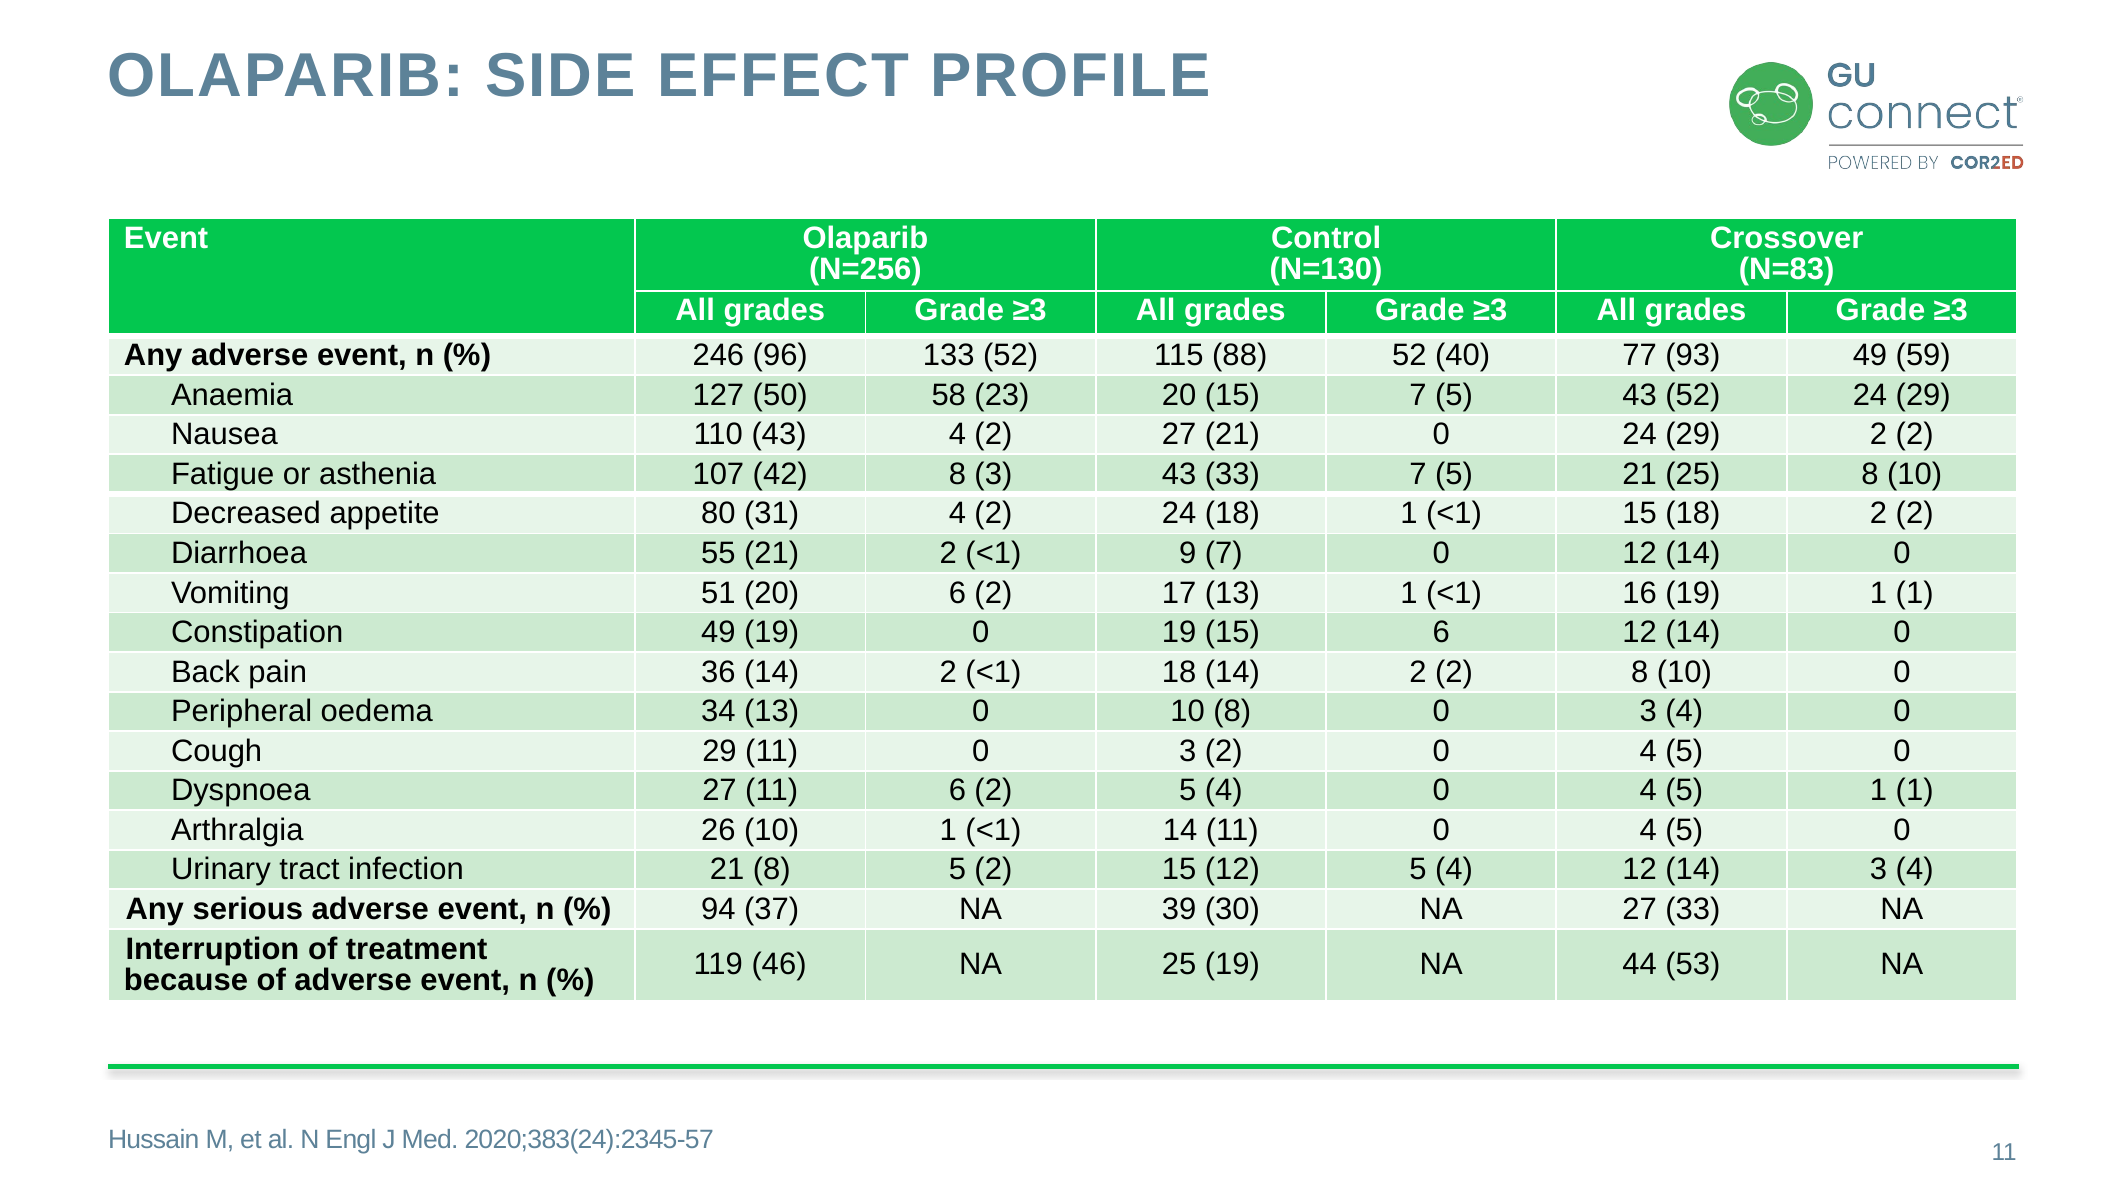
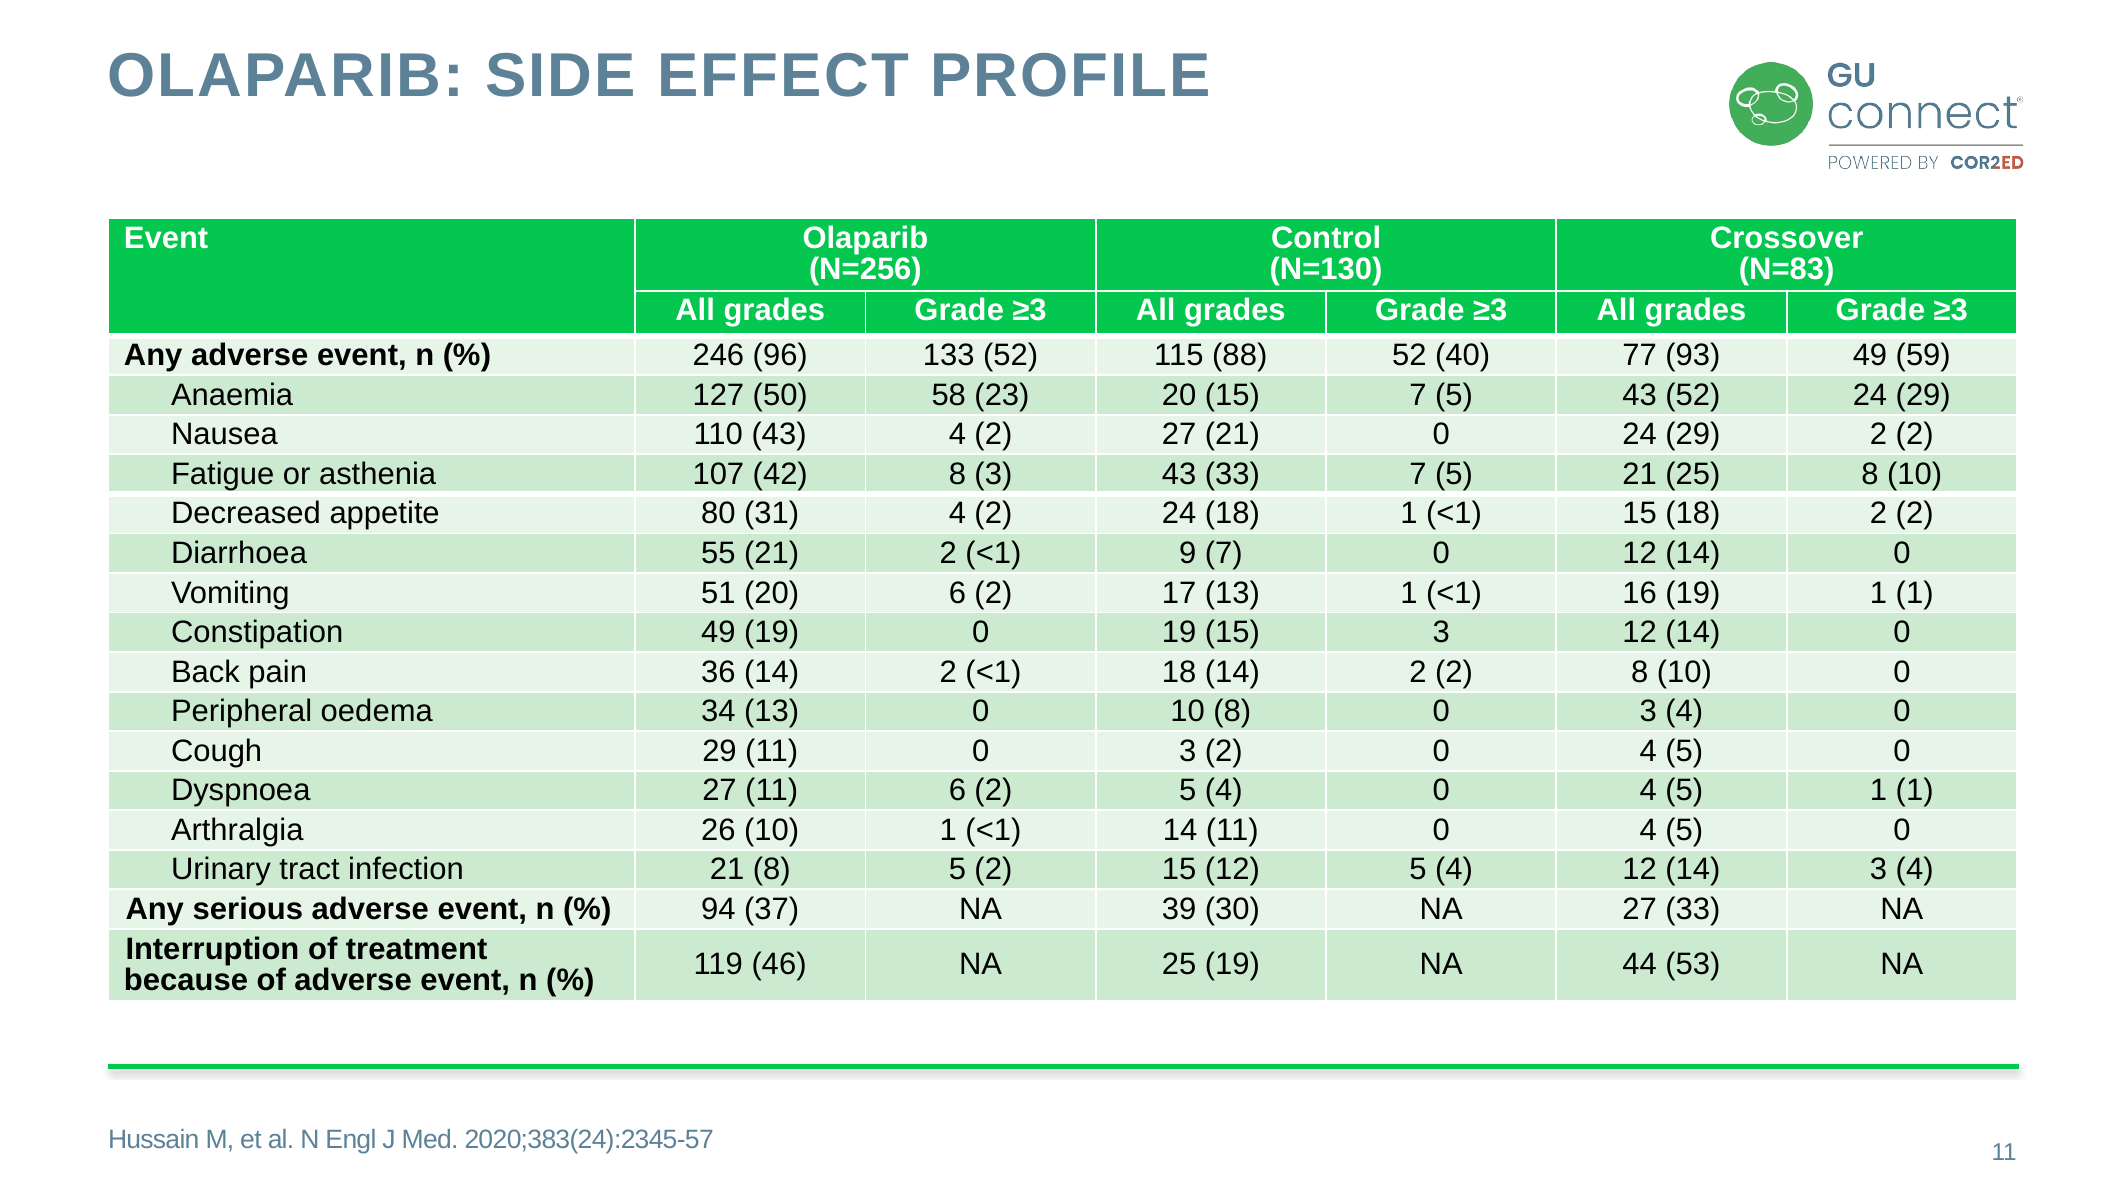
15 6: 6 -> 3
